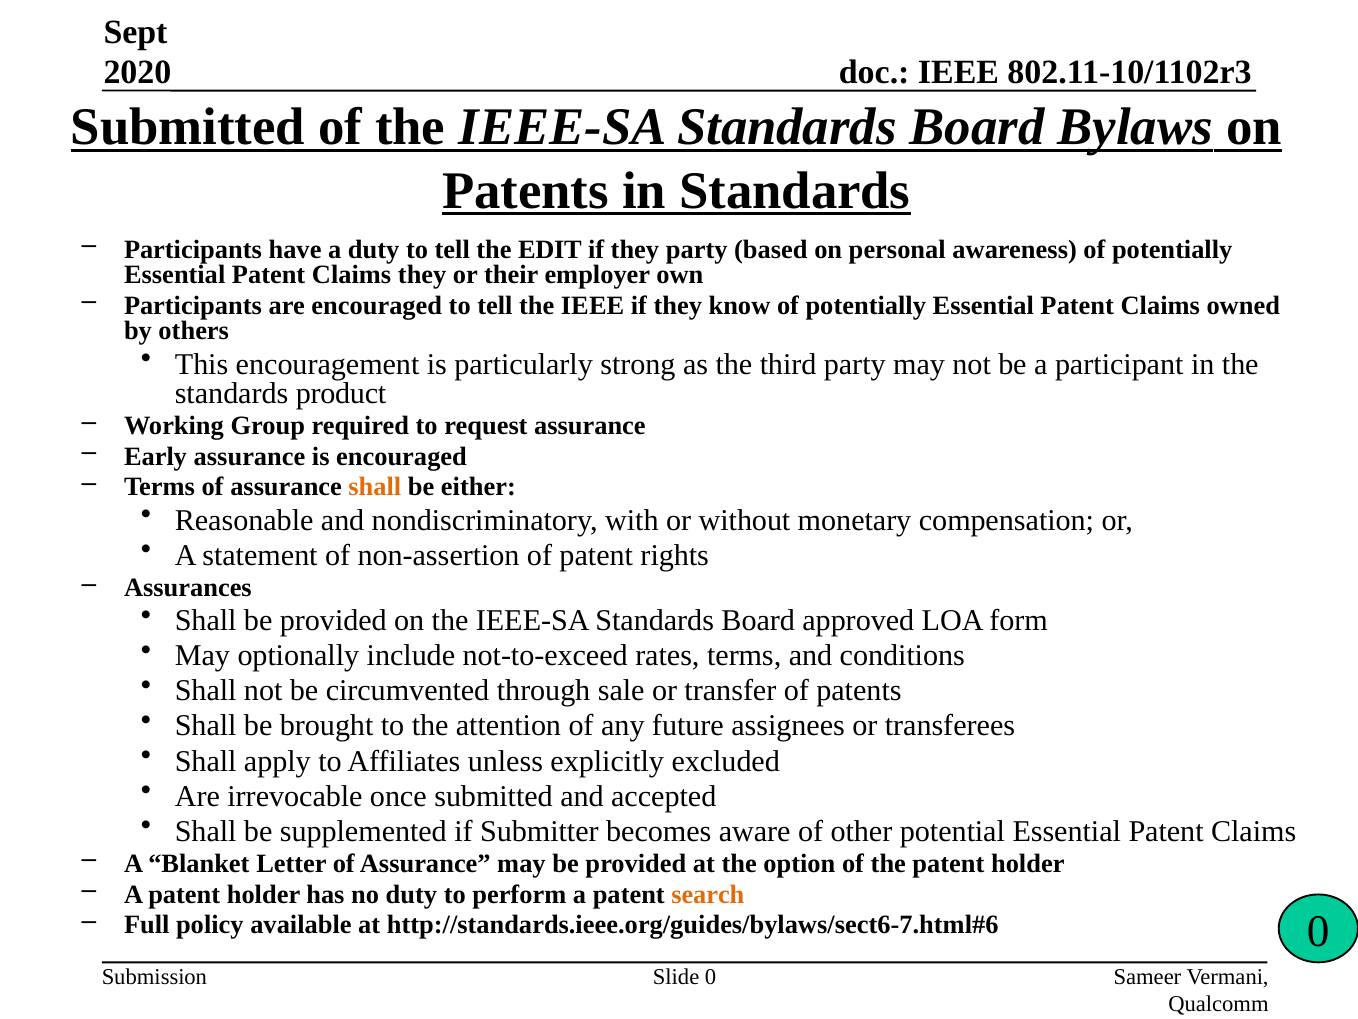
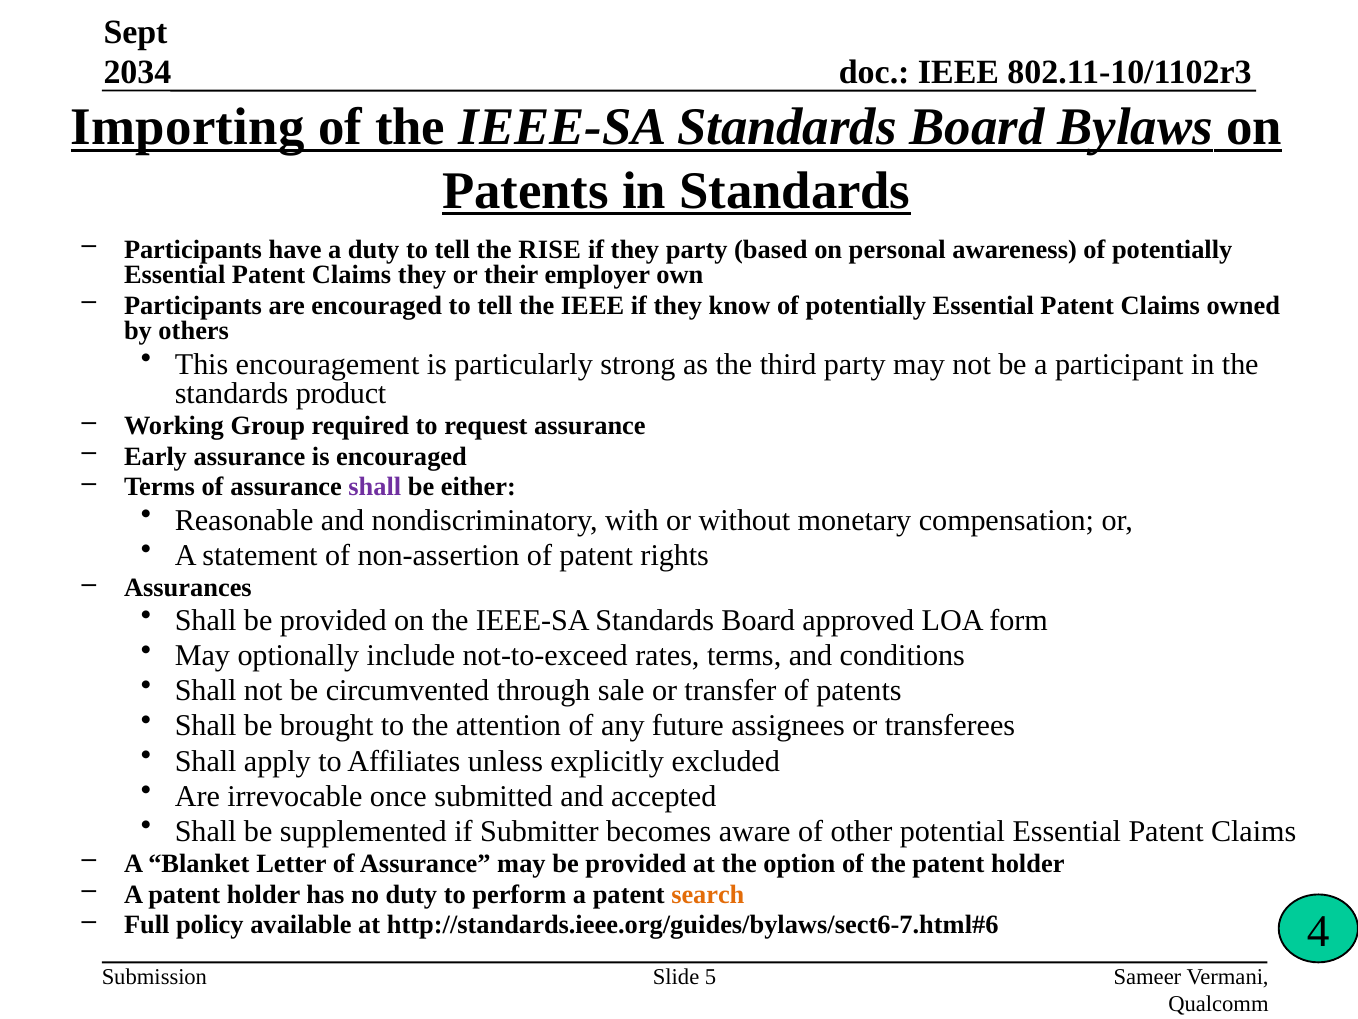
2020: 2020 -> 2034
Submitted at (188, 127): Submitted -> Importing
EDIT: EDIT -> RISE
shall at (375, 487) colour: orange -> purple
0 at (1318, 931): 0 -> 4
Slide 0: 0 -> 5
